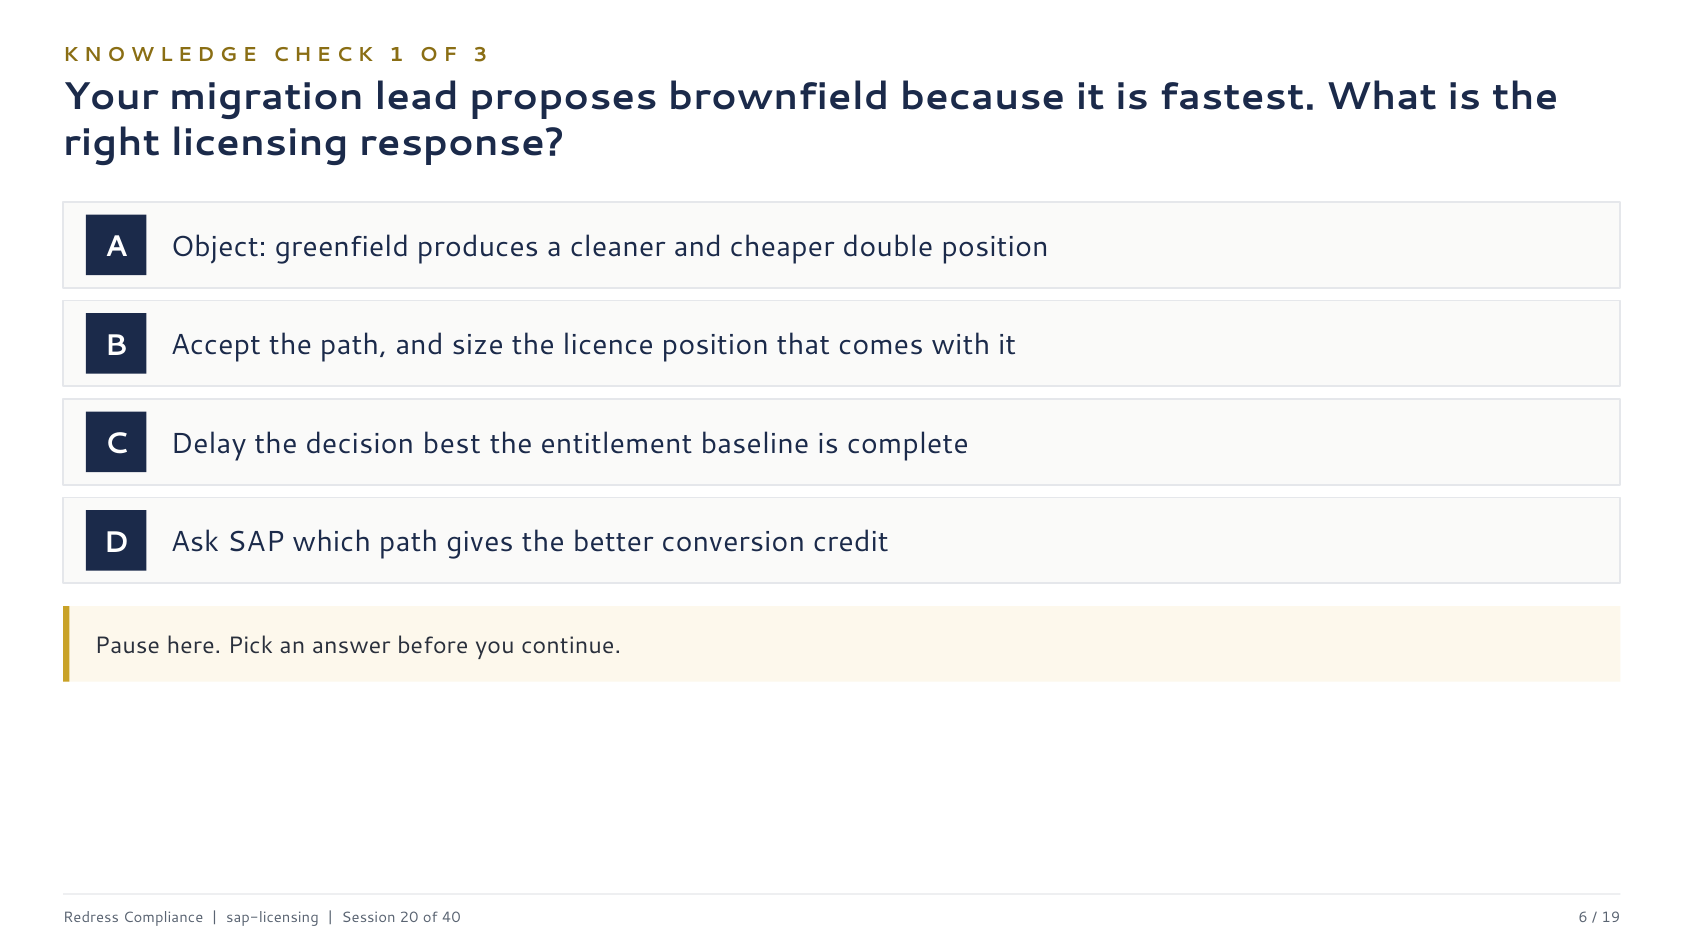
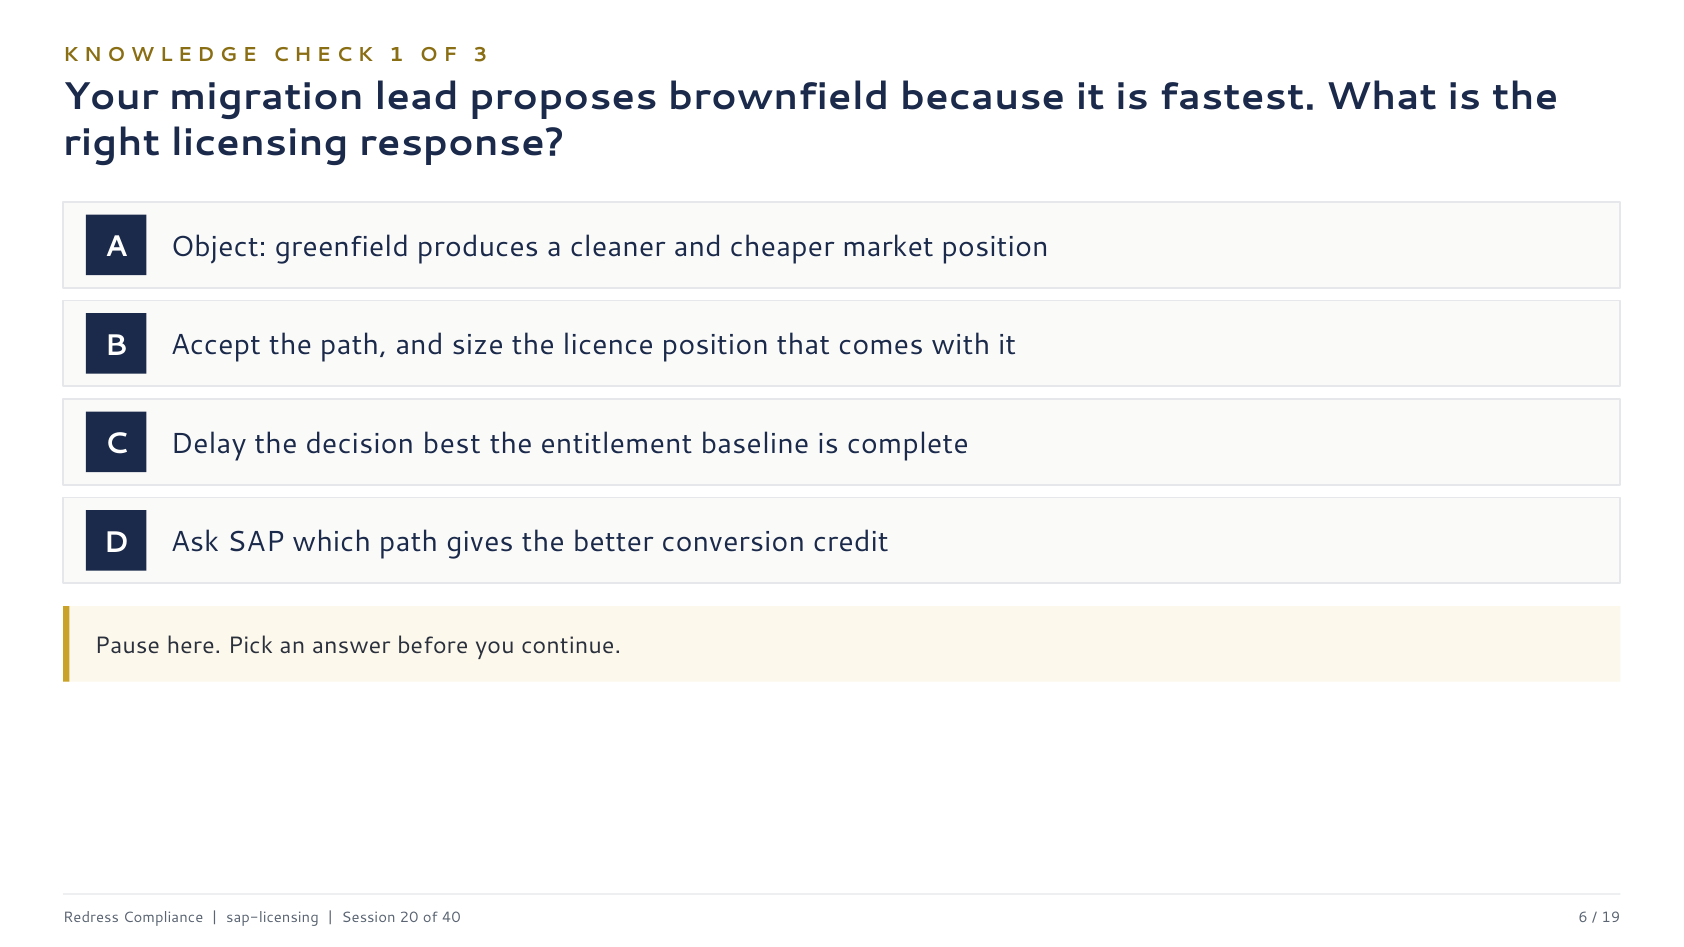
double: double -> market
